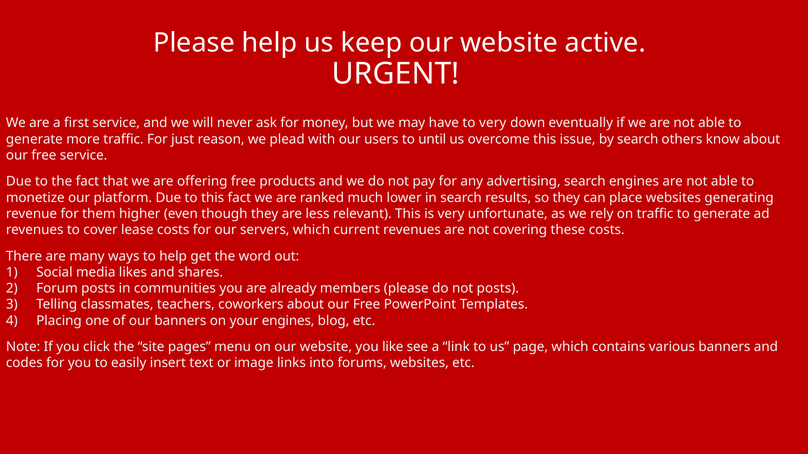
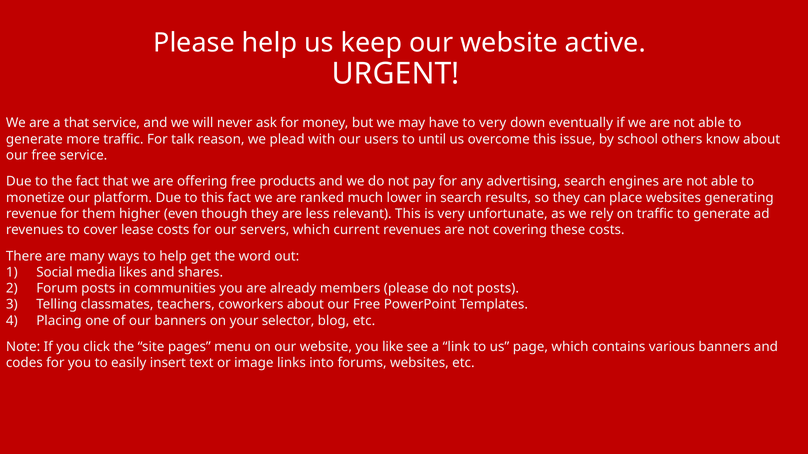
a first: first -> that
just: just -> talk
by search: search -> school
your engines: engines -> selector
